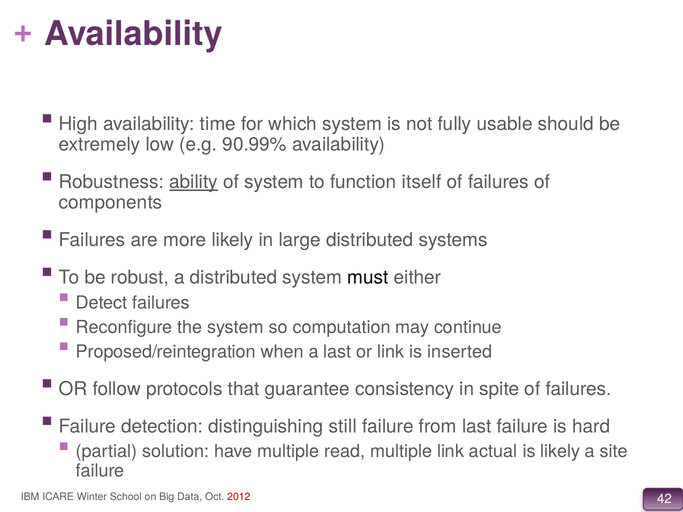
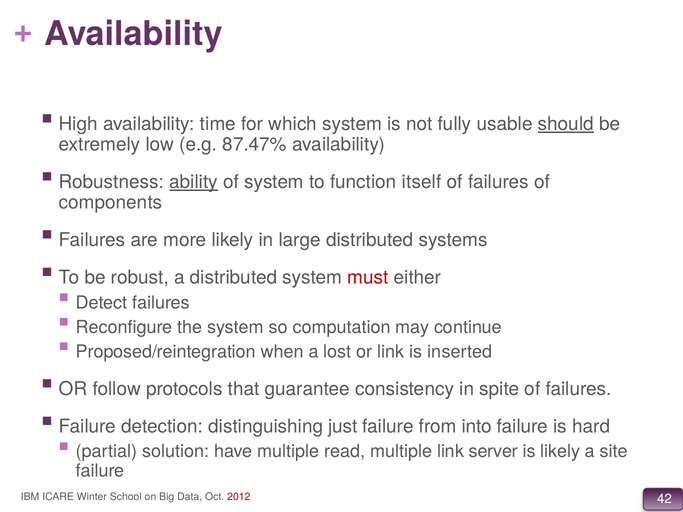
should underline: none -> present
90.99%: 90.99% -> 87.47%
must colour: black -> red
a last: last -> lost
still: still -> just
from last: last -> into
actual: actual -> server
